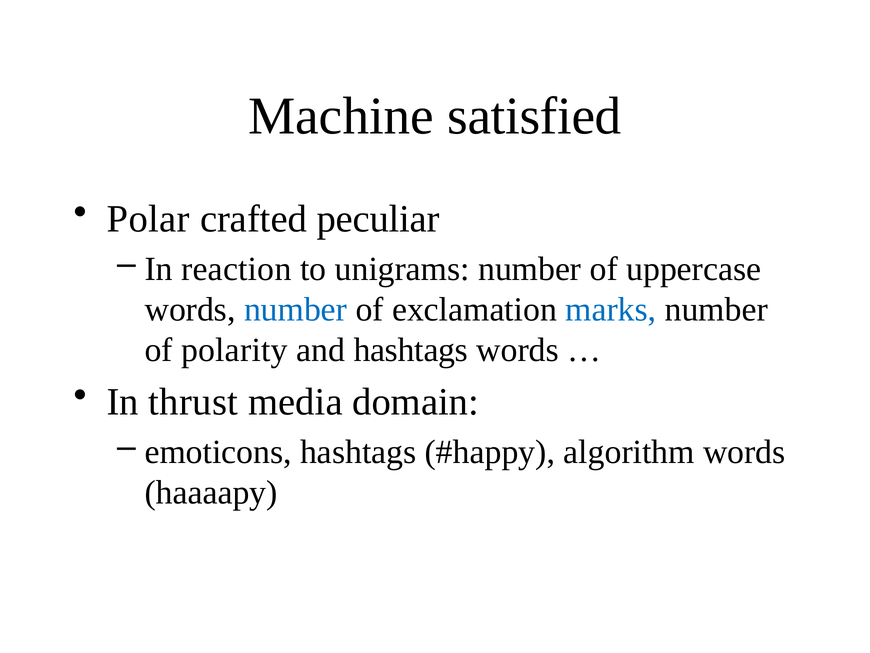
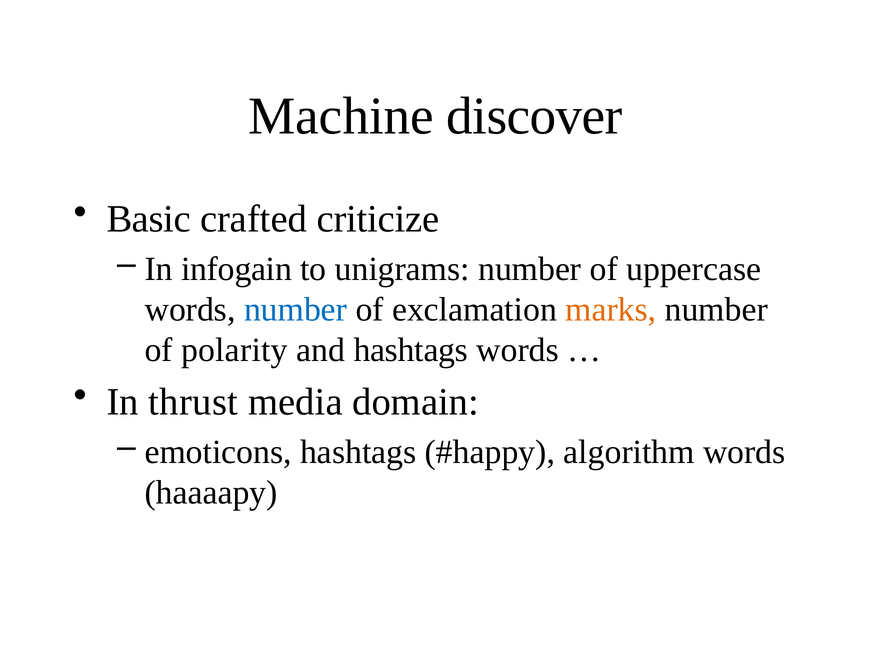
satisfied: satisfied -> discover
Polar: Polar -> Basic
peculiar: peculiar -> criticize
reaction: reaction -> infogain
marks colour: blue -> orange
